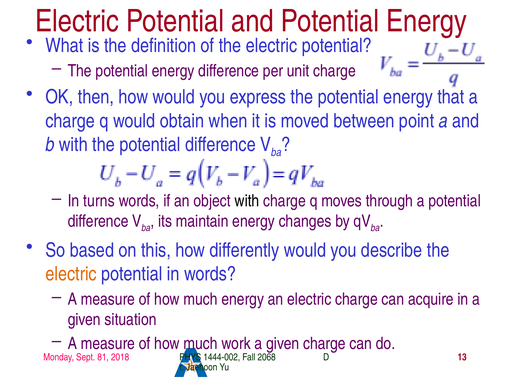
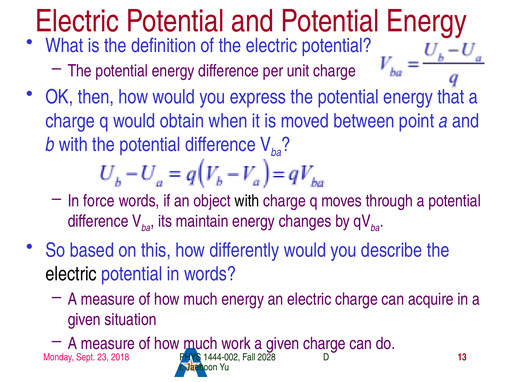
turns: turns -> force
electric at (71, 274) colour: orange -> black
81: 81 -> 23
2068: 2068 -> 2028
